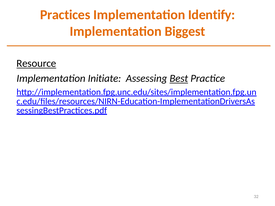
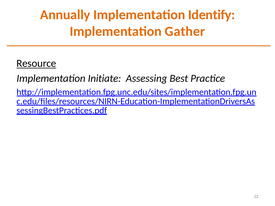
Practices: Practices -> Annually
Biggest: Biggest -> Gather
Best underline: present -> none
